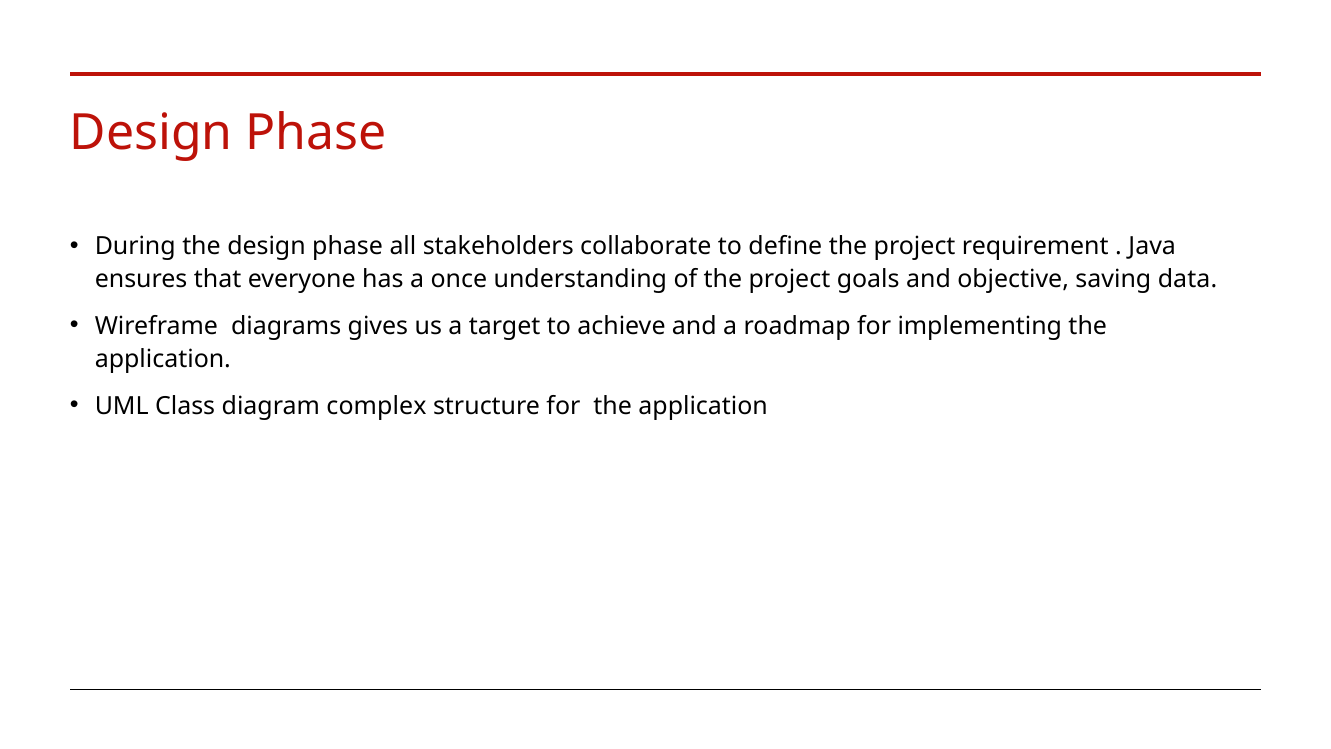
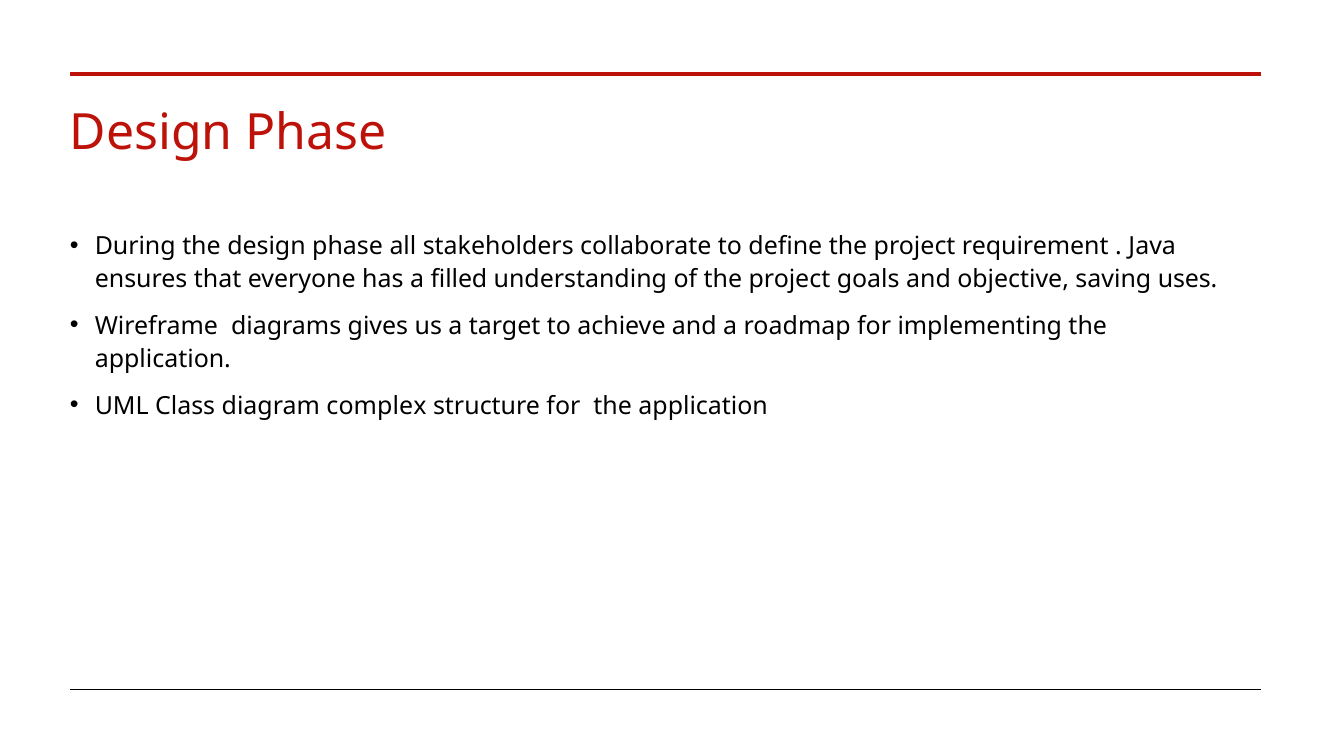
once: once -> filled
data: data -> uses
